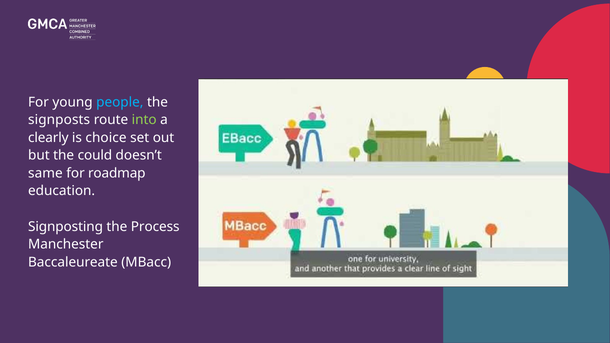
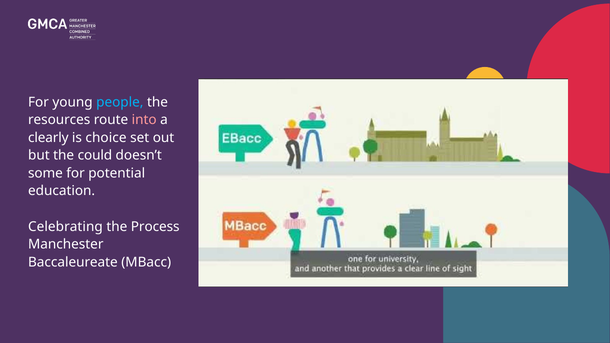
signposts: signposts -> resources
into colour: light green -> pink
same: same -> some
roadmap: roadmap -> potential
Signposting: Signposting -> Celebrating
